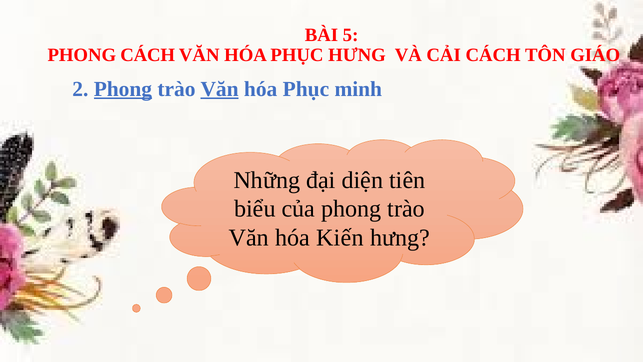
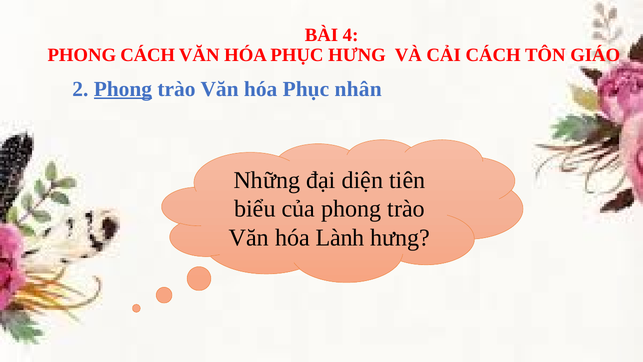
5: 5 -> 4
Văn at (220, 89) underline: present -> none
minh: minh -> nhân
Kiến: Kiến -> Lành
